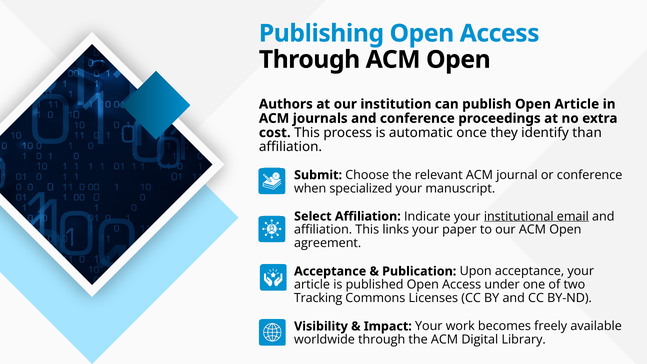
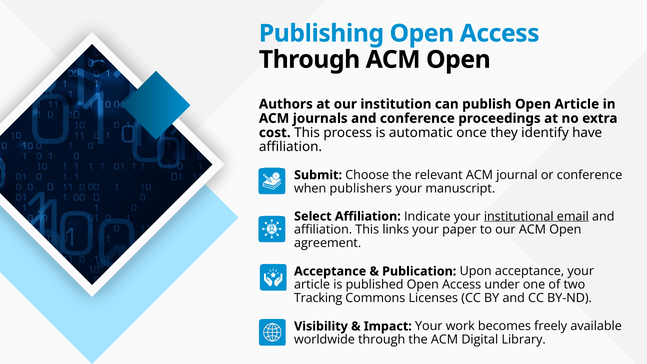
than: than -> have
specialized: specialized -> publishers
